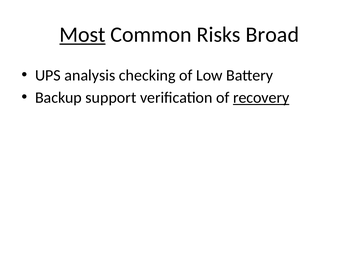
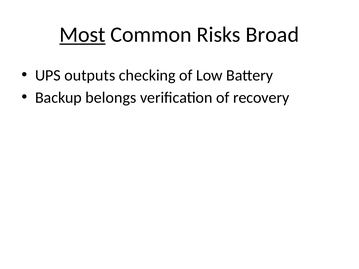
analysis: analysis -> outputs
support: support -> belongs
recovery underline: present -> none
